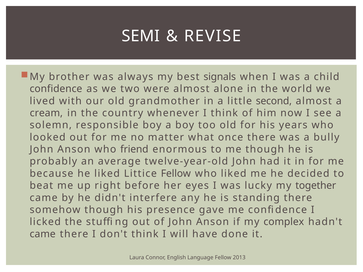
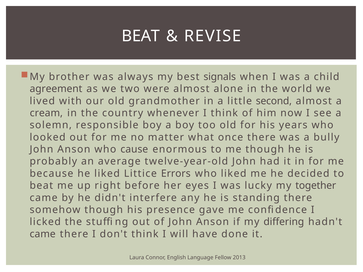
SEMI at (141, 36): SEMI -> BEAT
confidence at (56, 89): confidence -> agreement
friend: friend -> cause
Littice Fellow: Fellow -> Errors
complex: complex -> differing
